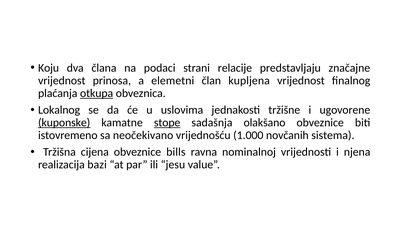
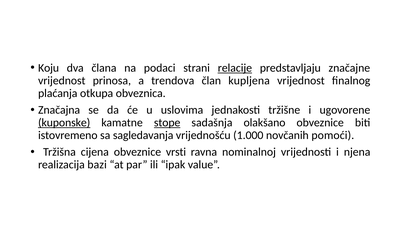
relacije underline: none -> present
elemetni: elemetni -> trendova
otkupa underline: present -> none
Lokalnog: Lokalnog -> Značajna
neočekivano: neočekivano -> sagledavanja
sistema: sistema -> pomoći
bills: bills -> vrsti
jesu: jesu -> ipak
